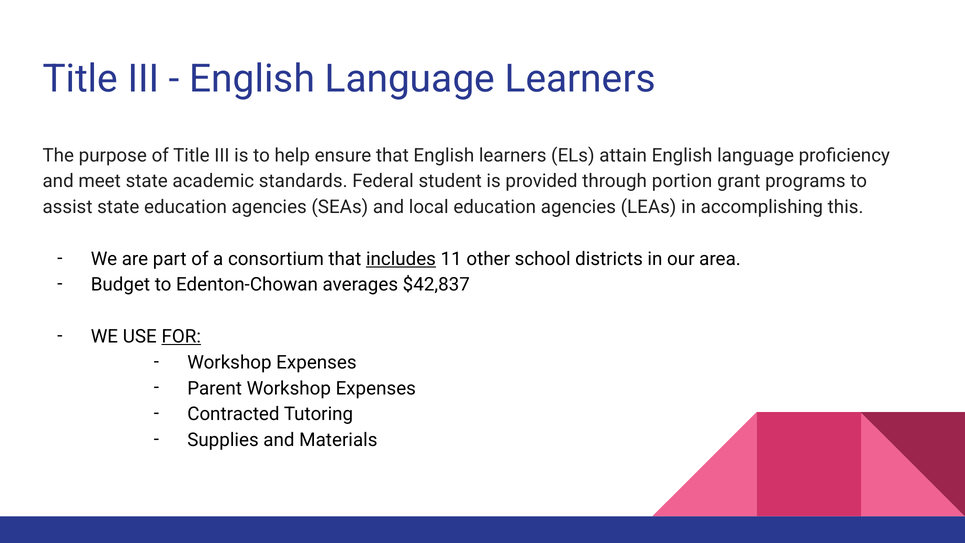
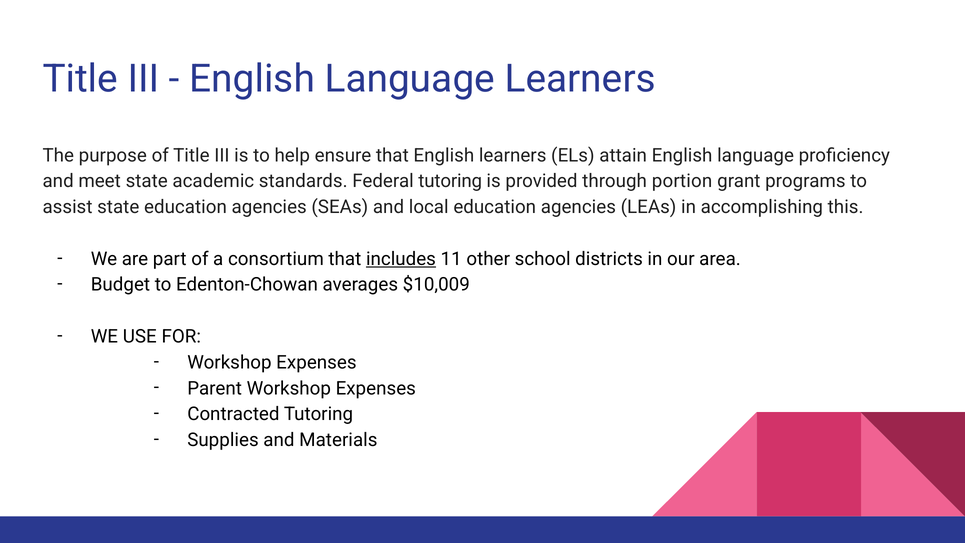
Federal student: student -> tutoring
$42,837: $42,837 -> $10,009
FOR underline: present -> none
